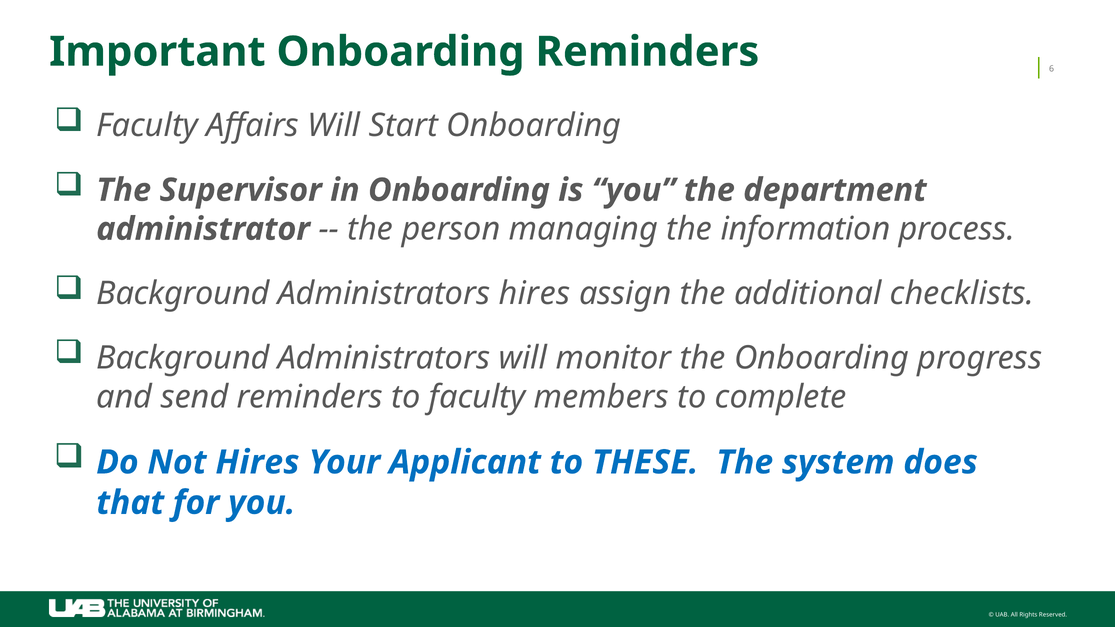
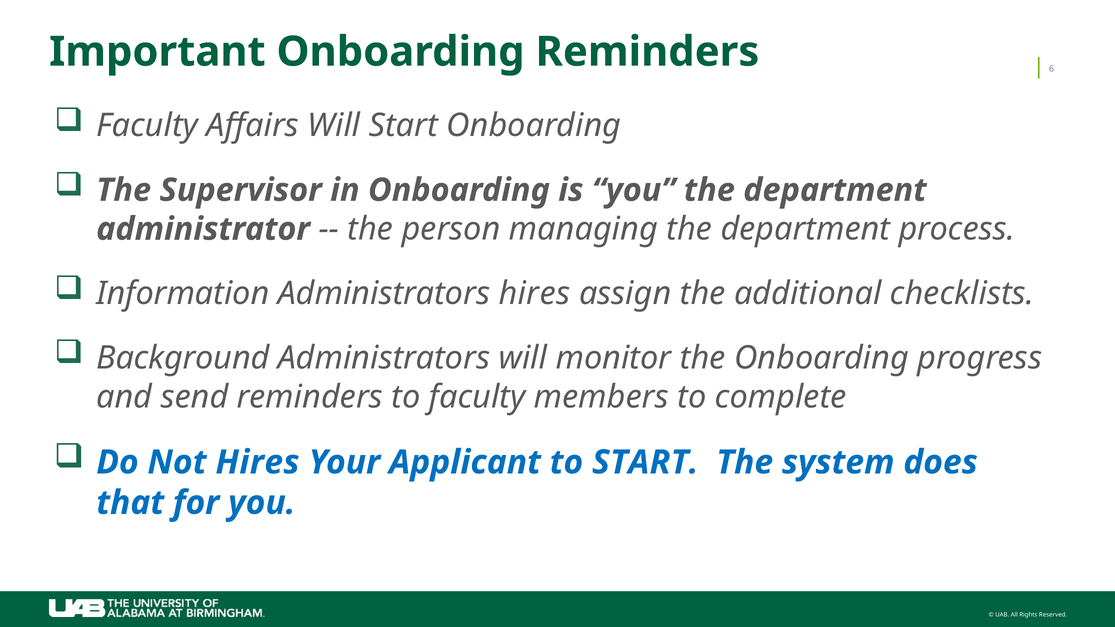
managing the information: information -> department
Background at (183, 294): Background -> Information
to THESE: THESE -> START
